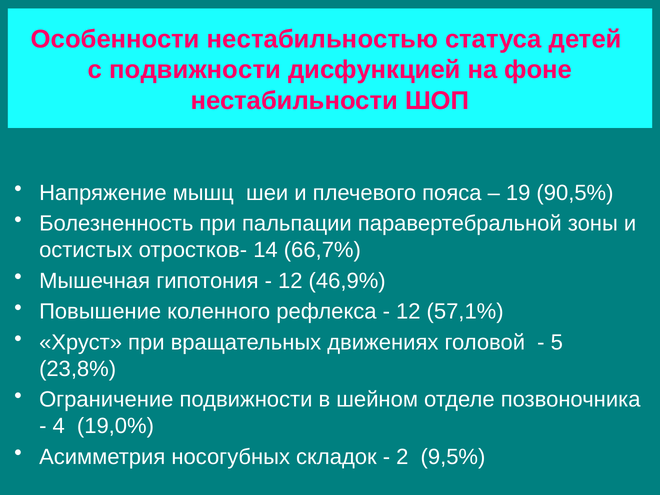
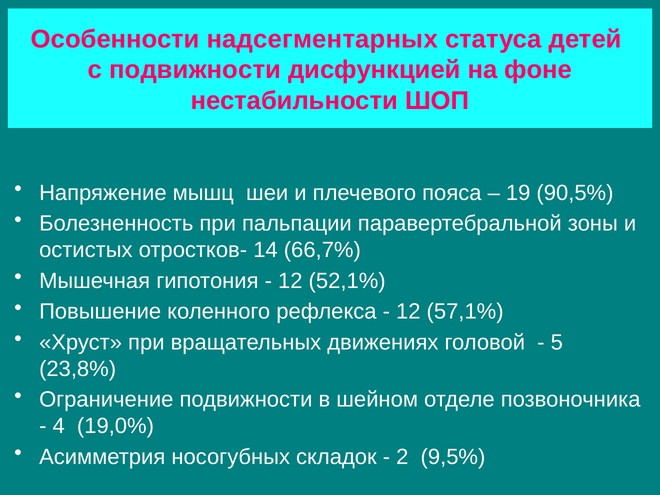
нестабильностью: нестабильностью -> надсегментарных
46,9%: 46,9% -> 52,1%
